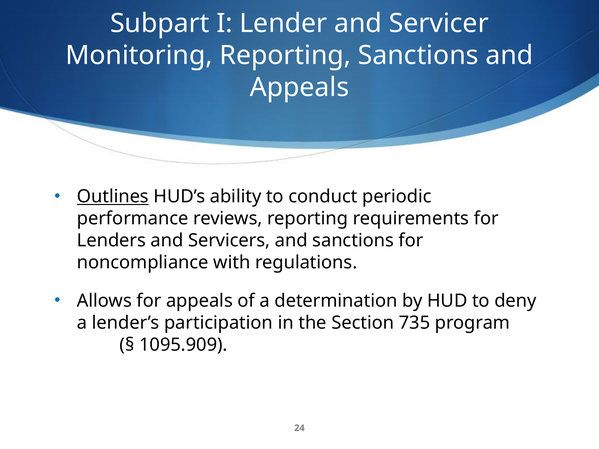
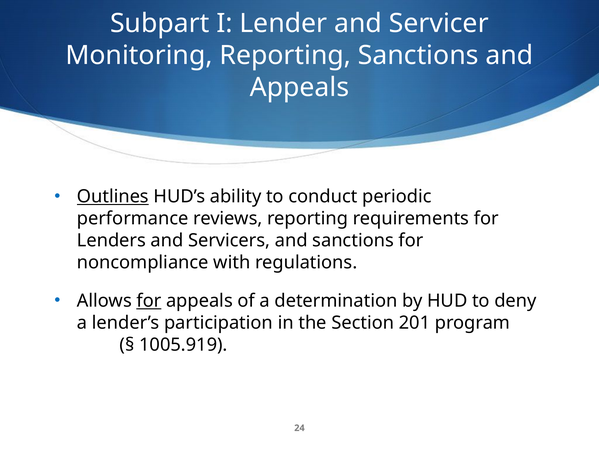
for at (149, 301) underline: none -> present
735: 735 -> 201
1095.909: 1095.909 -> 1005.919
